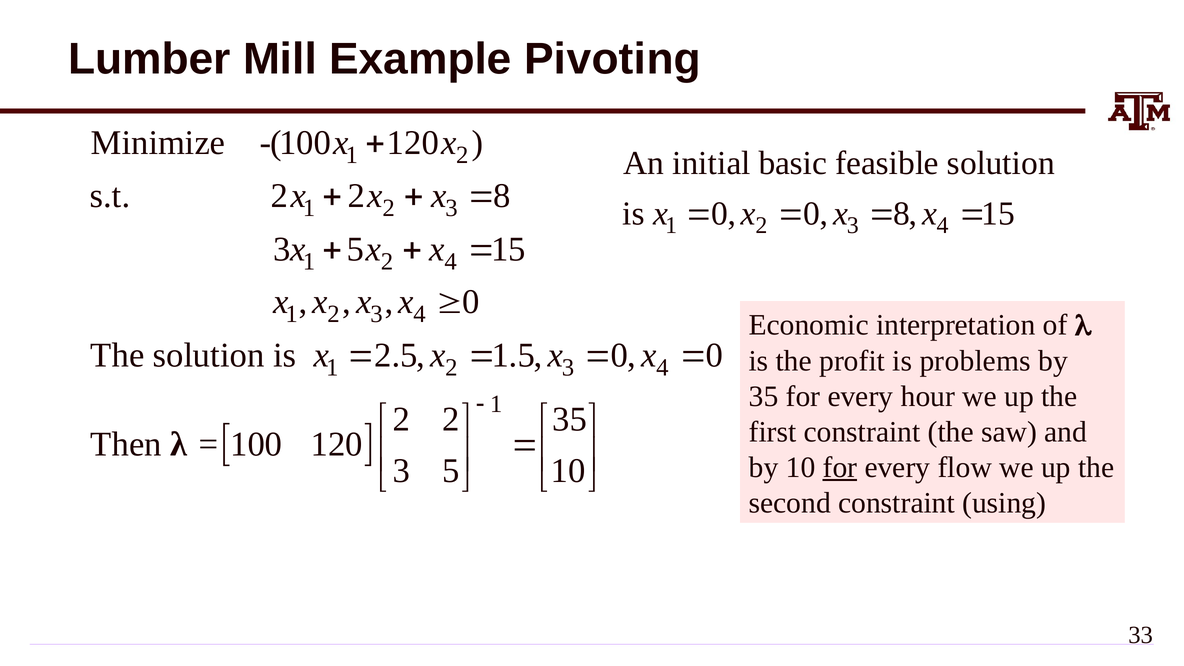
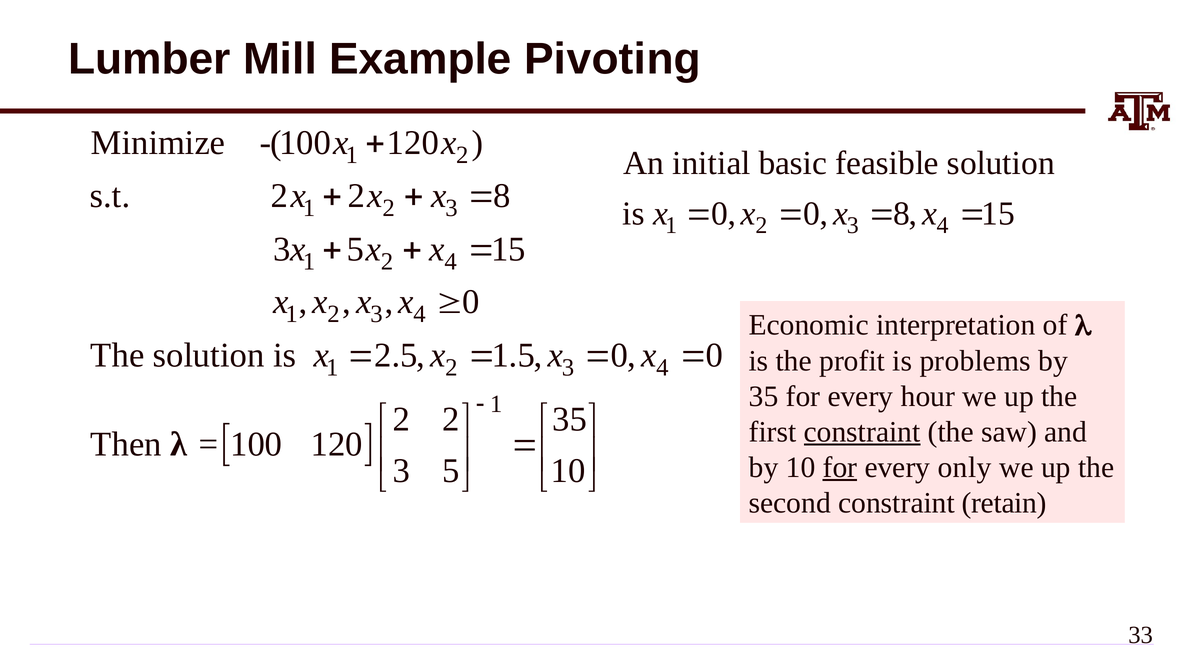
constraint at (862, 432) underline: none -> present
flow: flow -> only
using: using -> retain
